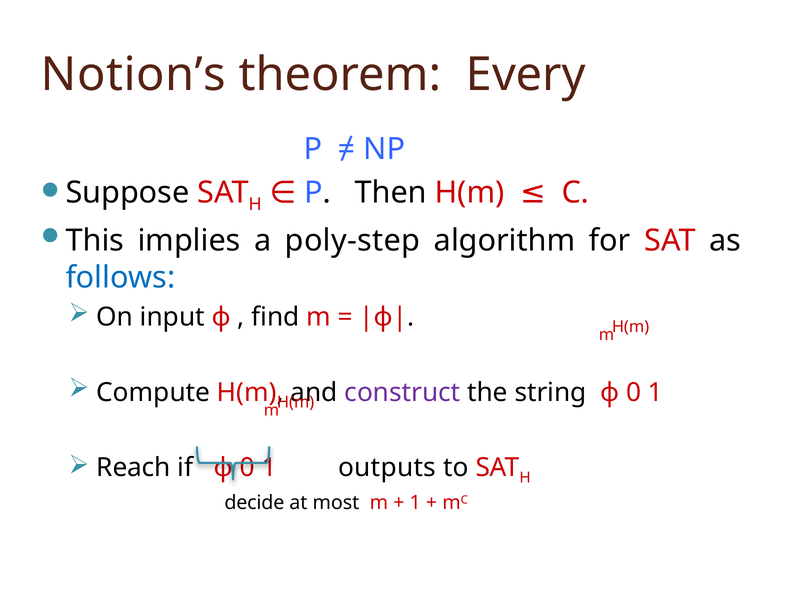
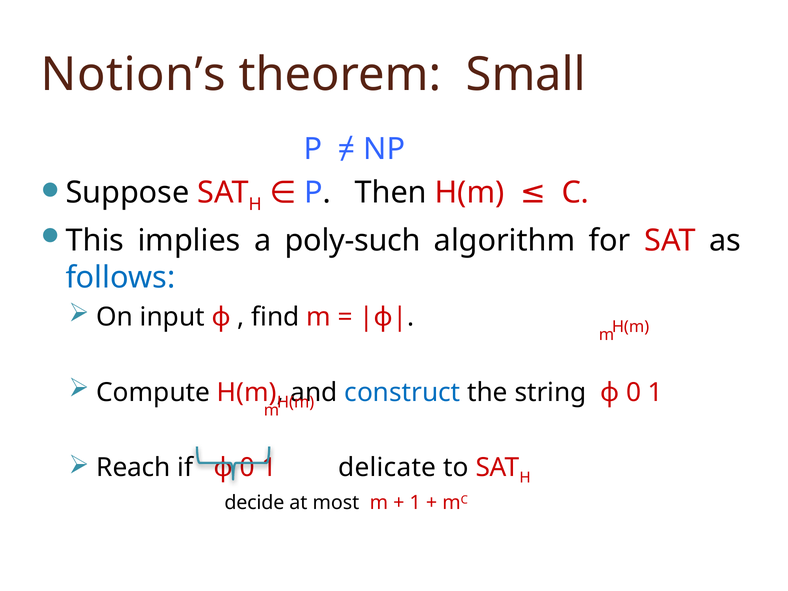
Every: Every -> Small
poly-step: poly-step -> poly-such
construct colour: purple -> blue
outputs: outputs -> delicate
